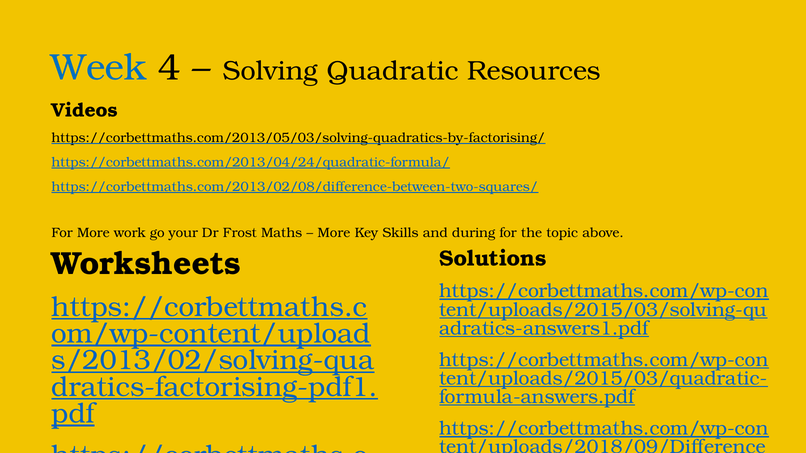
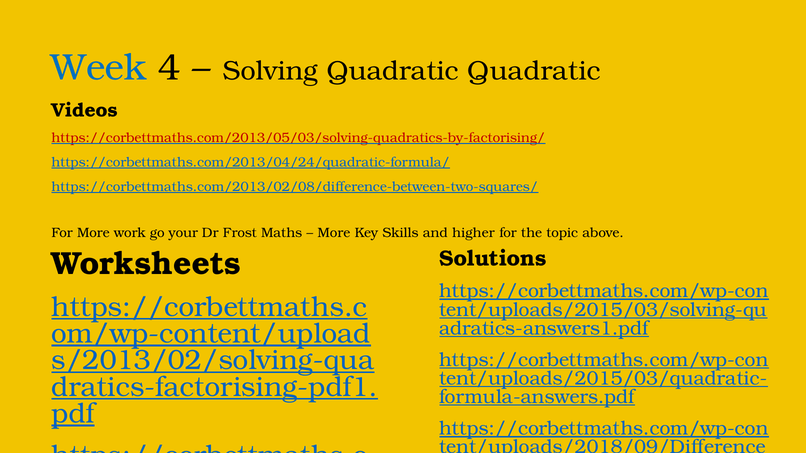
Quadratic Resources: Resources -> Quadratic
https://corbettmaths.com/2013/05/03/solving-quadratics-by-factorising/ colour: black -> red
during: during -> higher
